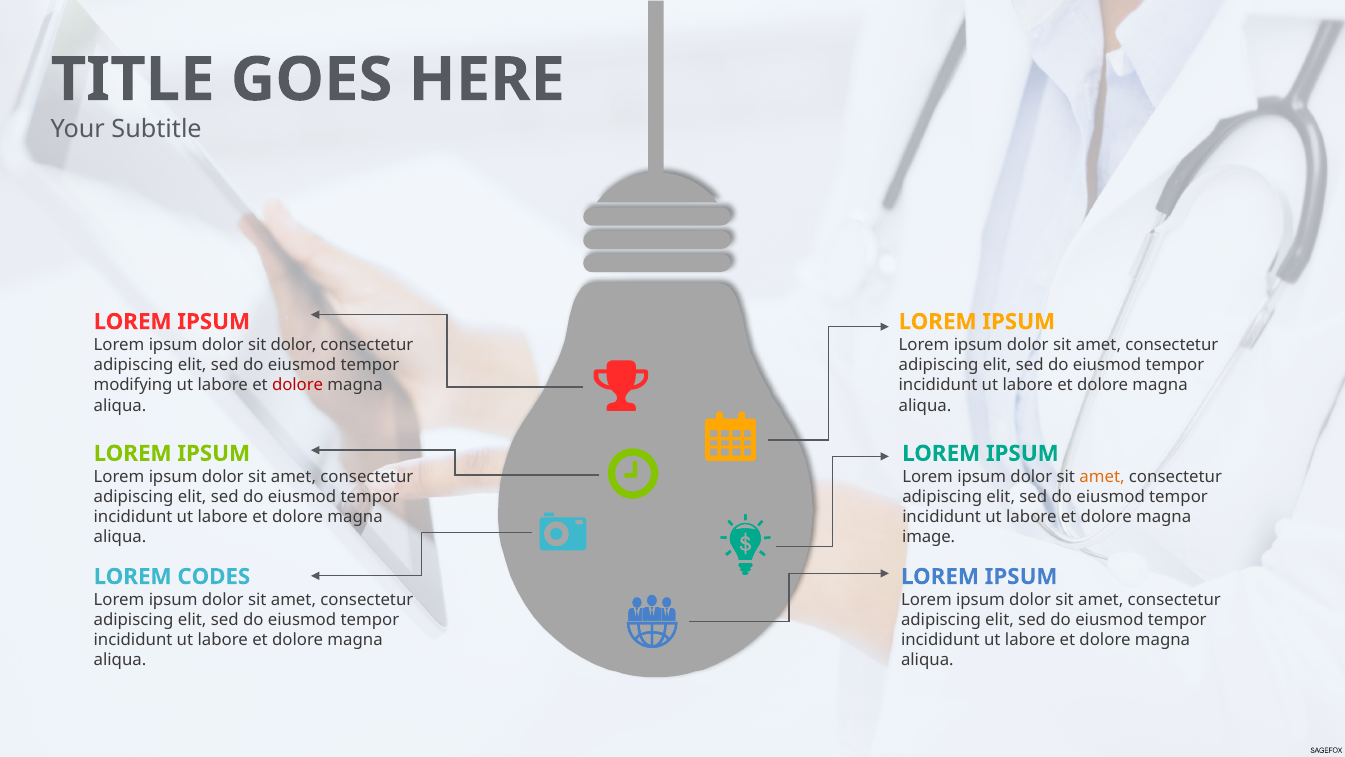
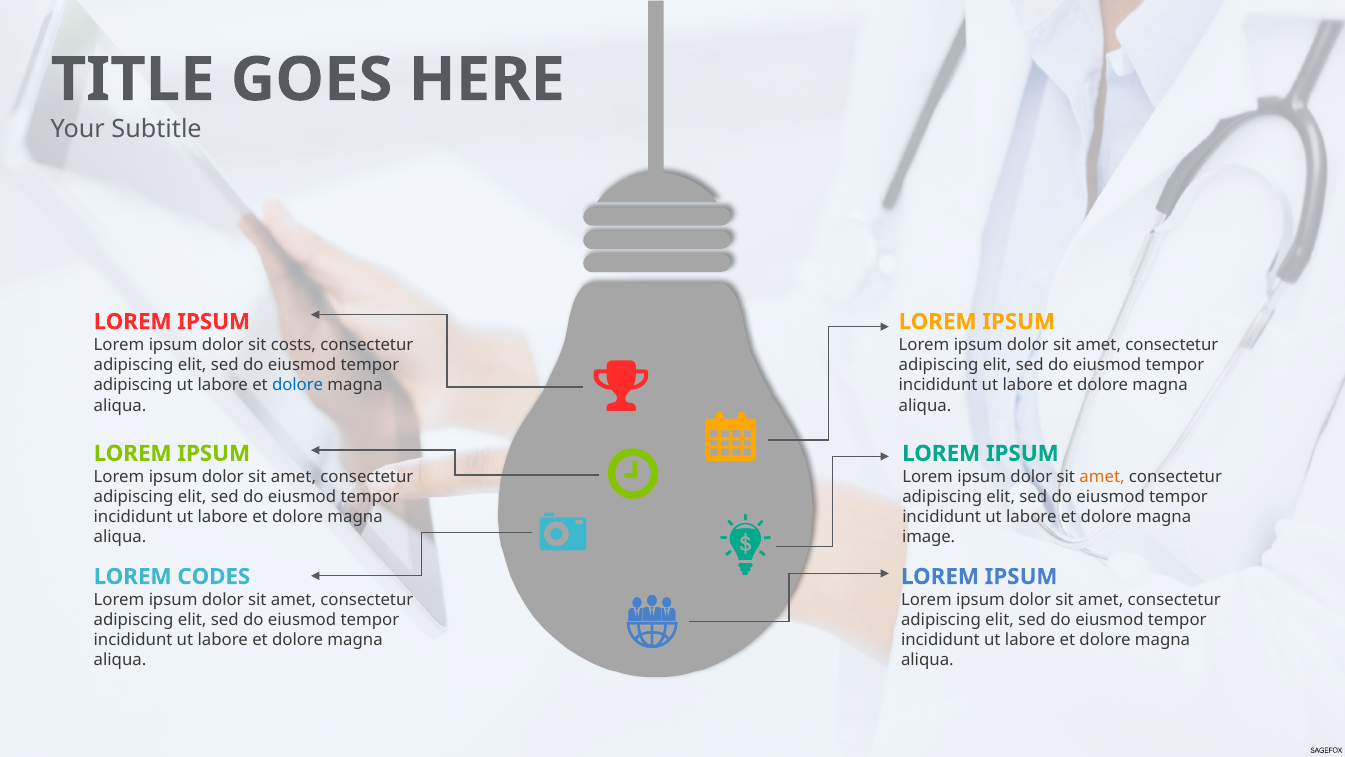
sit dolor: dolor -> costs
modifying at (133, 385): modifying -> adipiscing
dolore at (298, 385) colour: red -> blue
